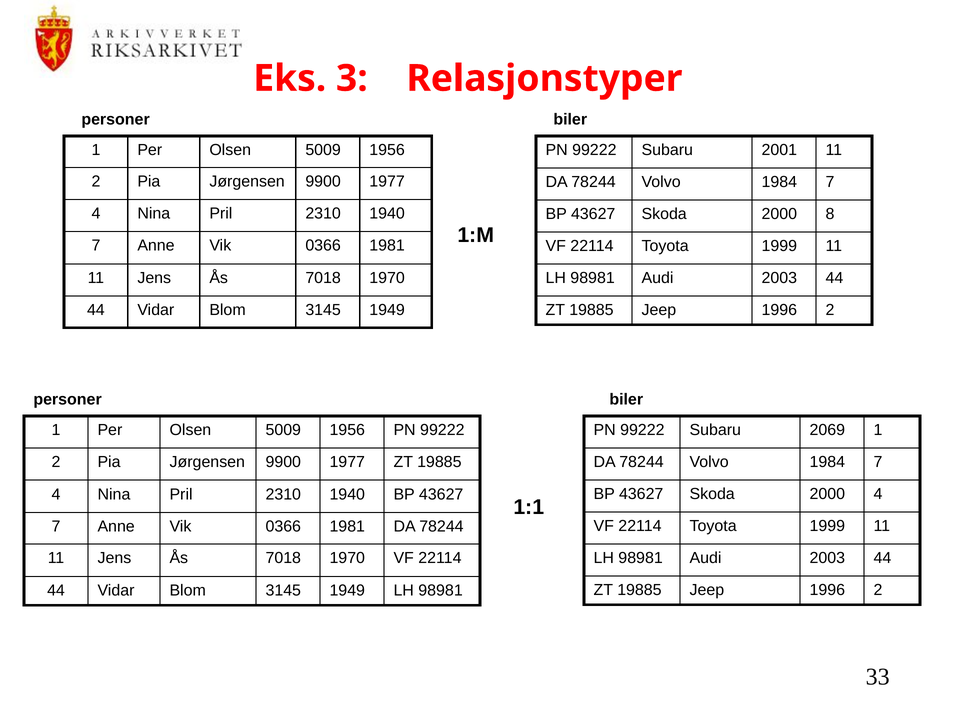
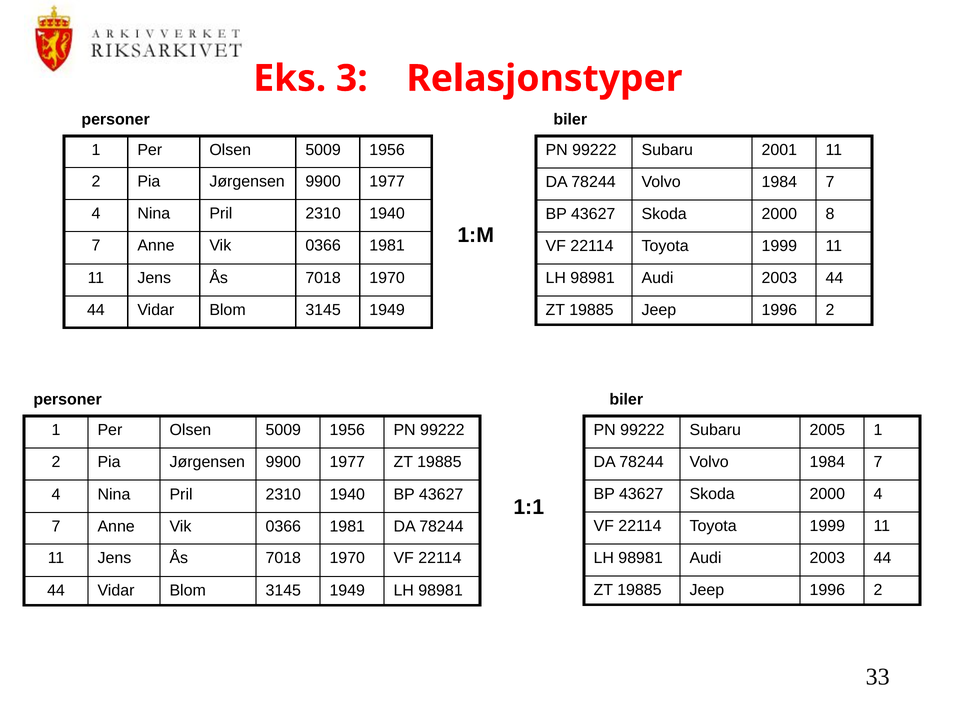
2069: 2069 -> 2005
